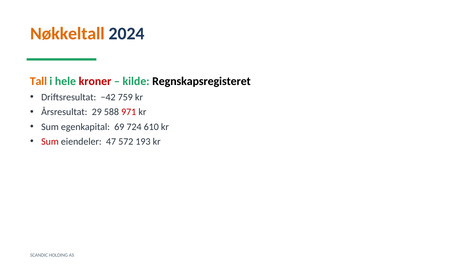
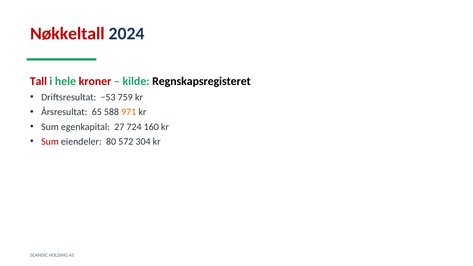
Nøkkeltall colour: orange -> red
Tall colour: orange -> red
−42: −42 -> −53
29: 29 -> 65
971 colour: red -> orange
69: 69 -> 27
610: 610 -> 160
47: 47 -> 80
193: 193 -> 304
